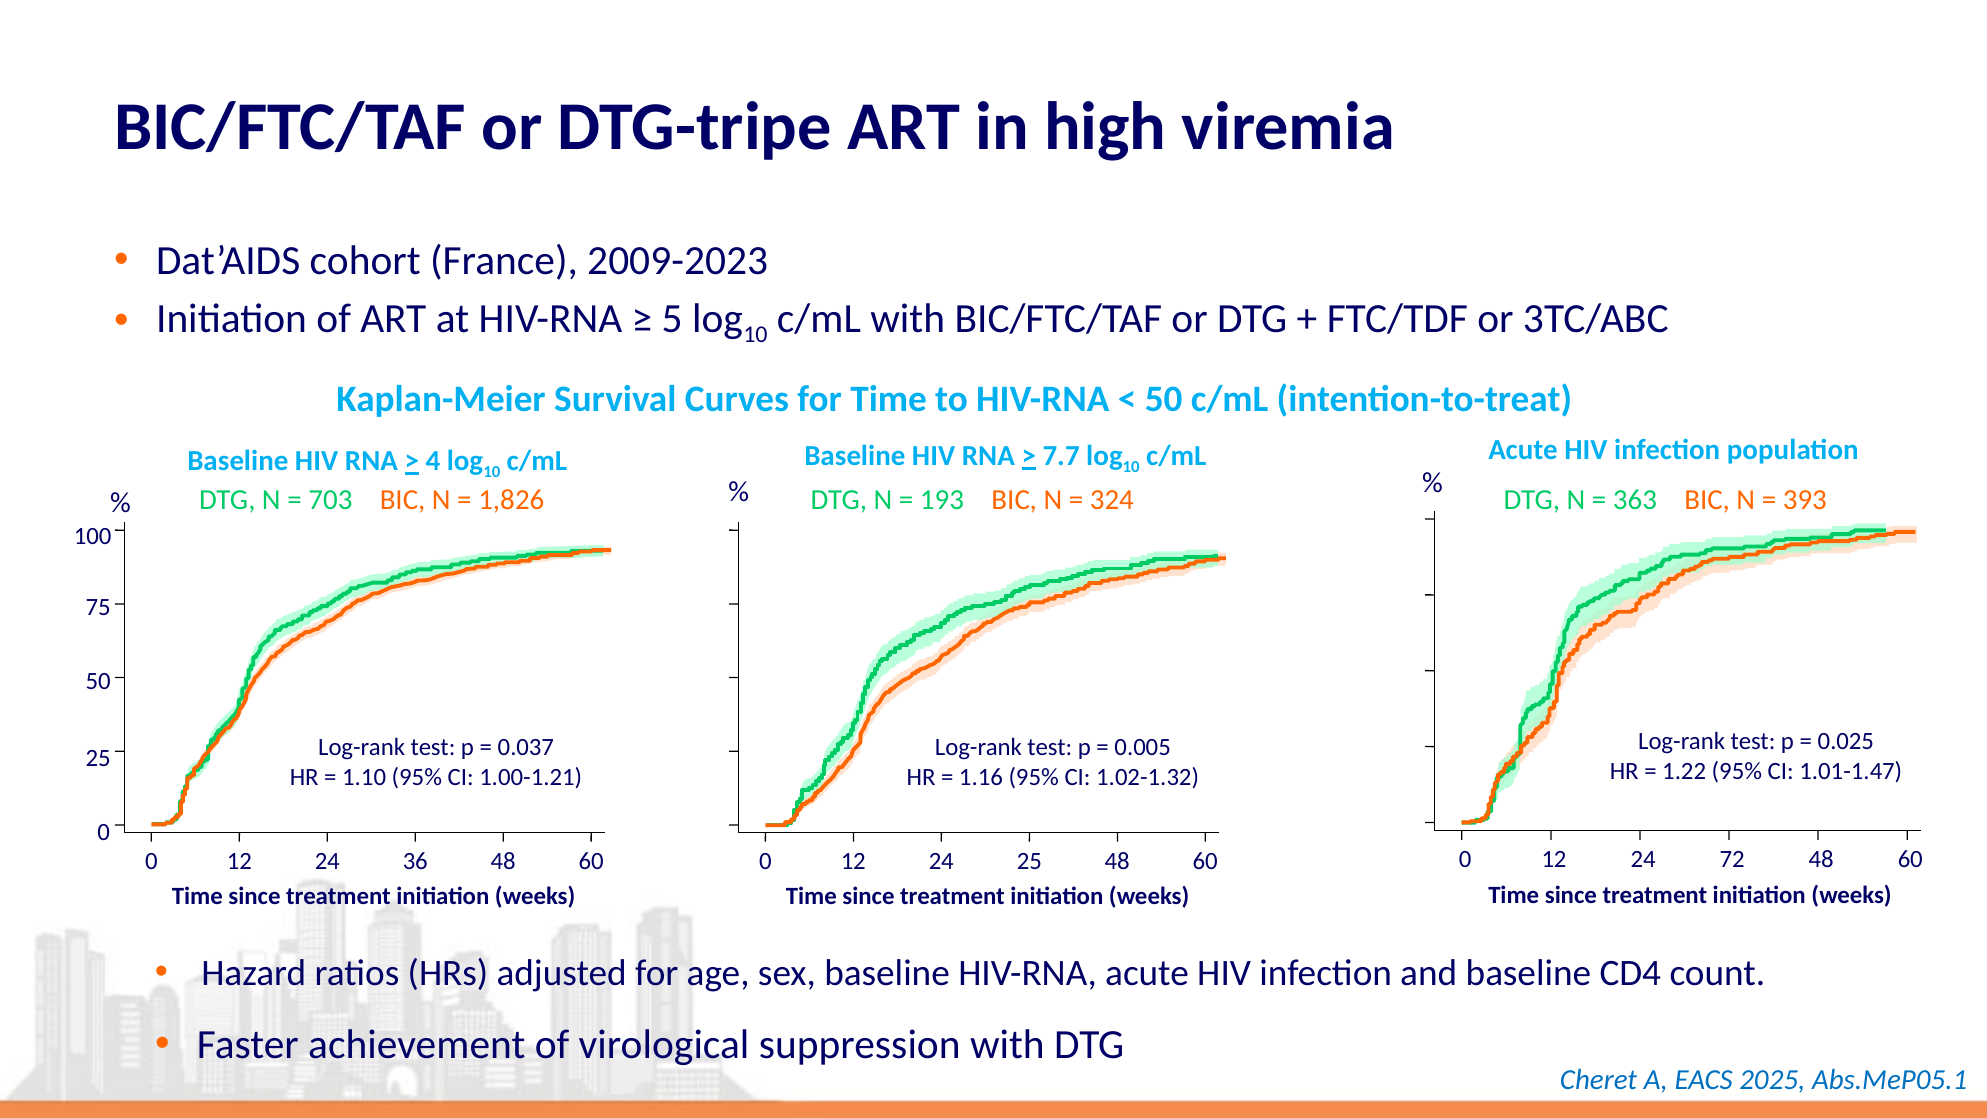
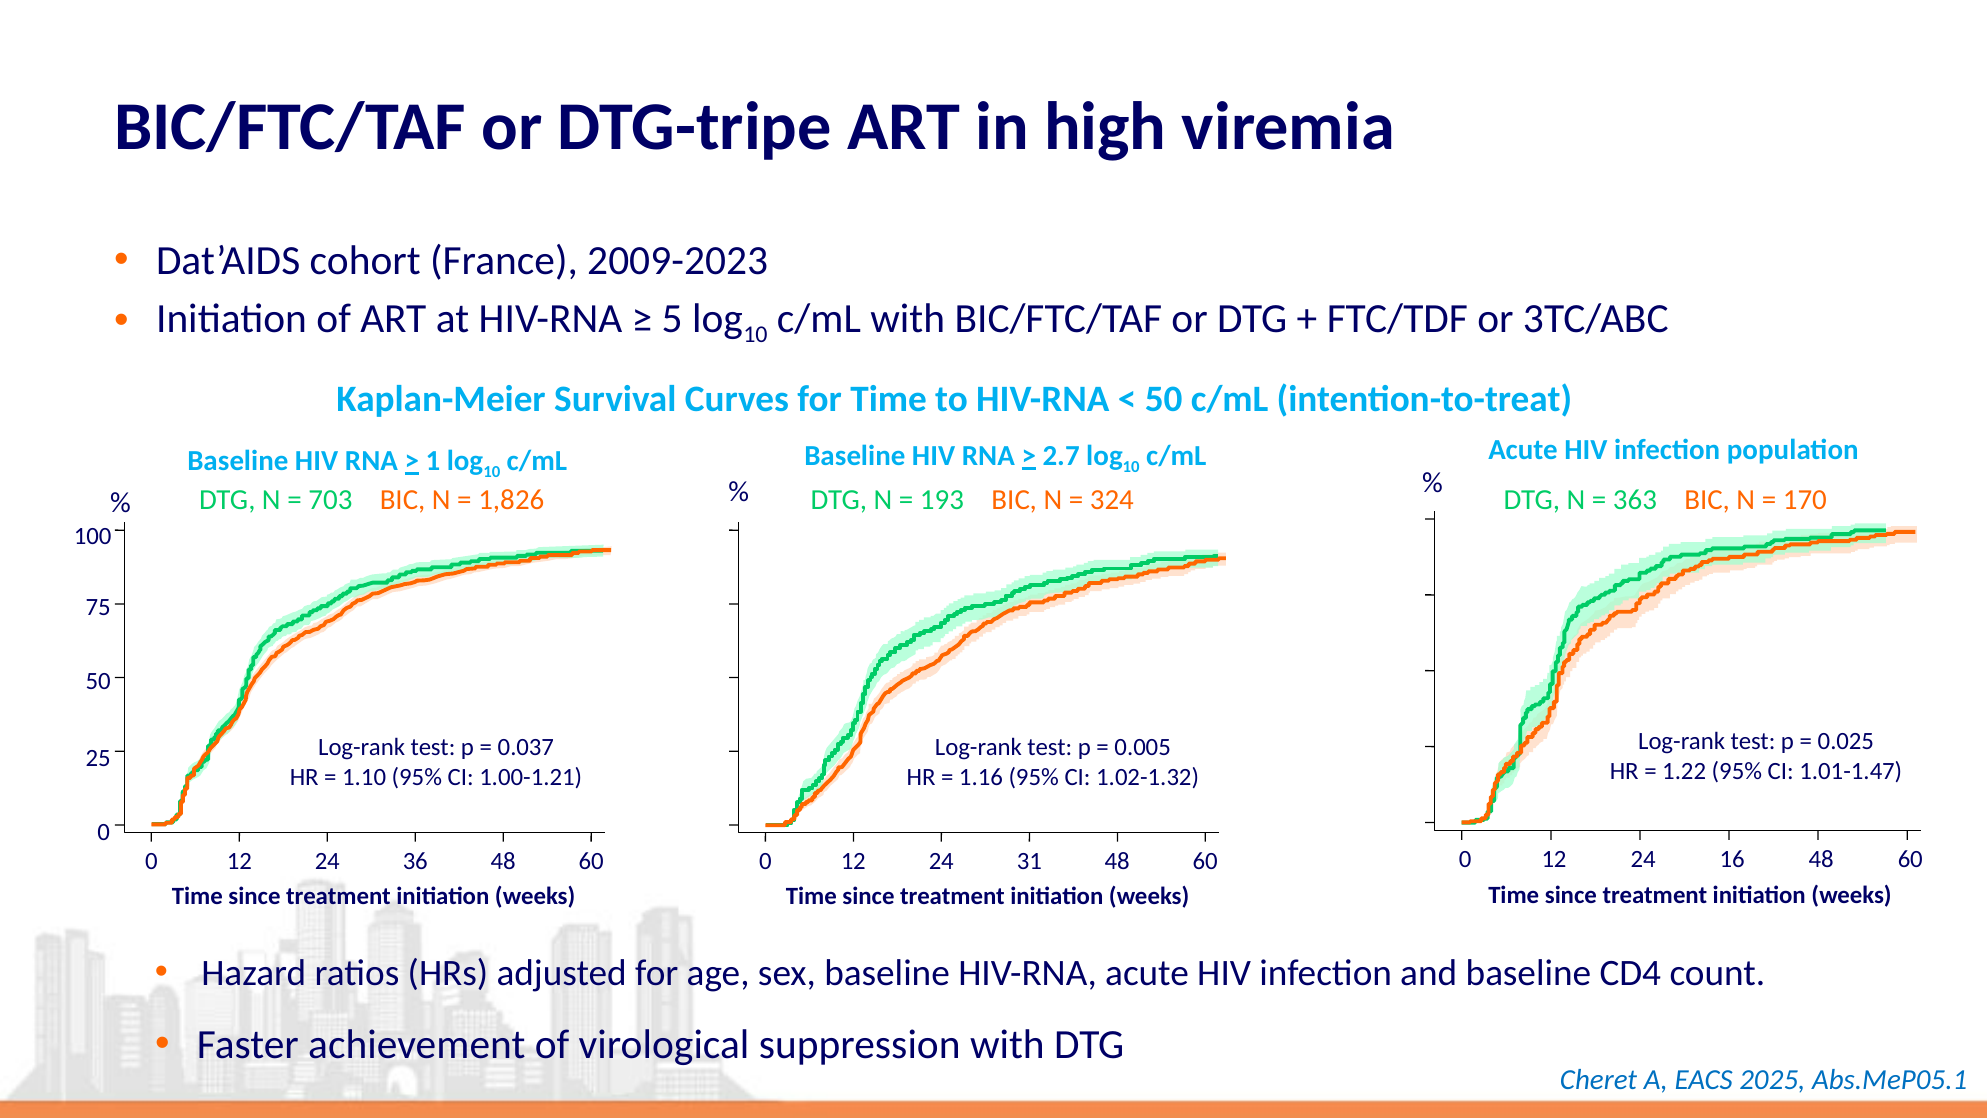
7.7: 7.7 -> 2.7
4: 4 -> 1
393: 393 -> 170
72: 72 -> 16
24 25: 25 -> 31
